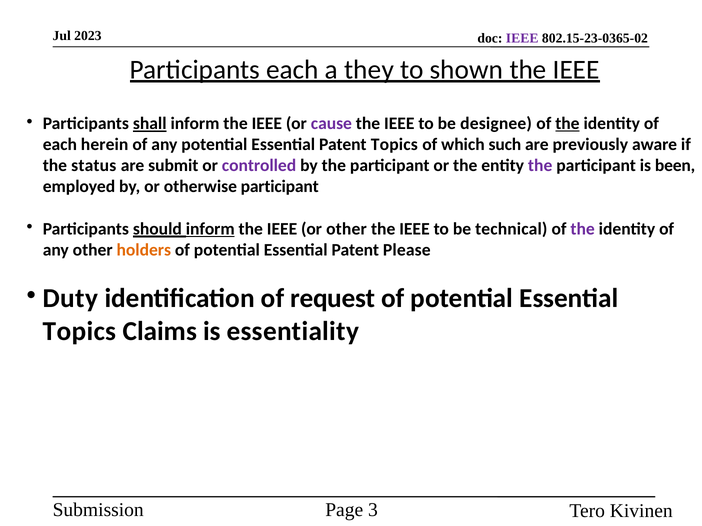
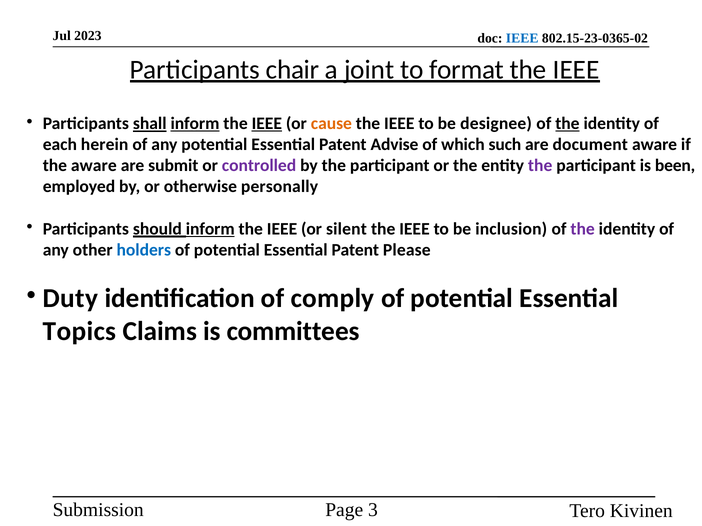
IEEE at (522, 38) colour: purple -> blue
Participants each: each -> chair
they: they -> joint
shown: shown -> format
inform at (195, 124) underline: none -> present
IEEE at (267, 124) underline: none -> present
cause colour: purple -> orange
Patent Topics: Topics -> Advise
previously: previously -> document
the status: status -> aware
otherwise participant: participant -> personally
or other: other -> silent
technical: technical -> inclusion
holders colour: orange -> blue
request: request -> comply
essentiality: essentiality -> committees
